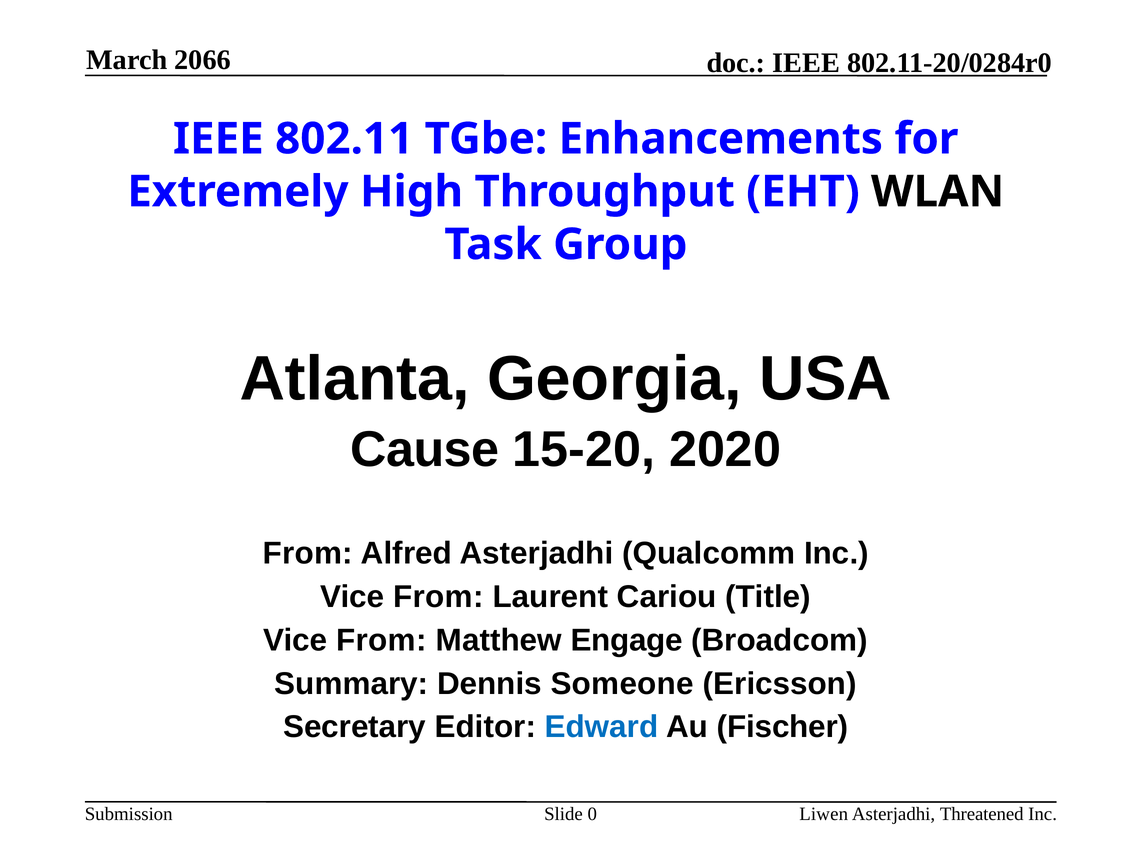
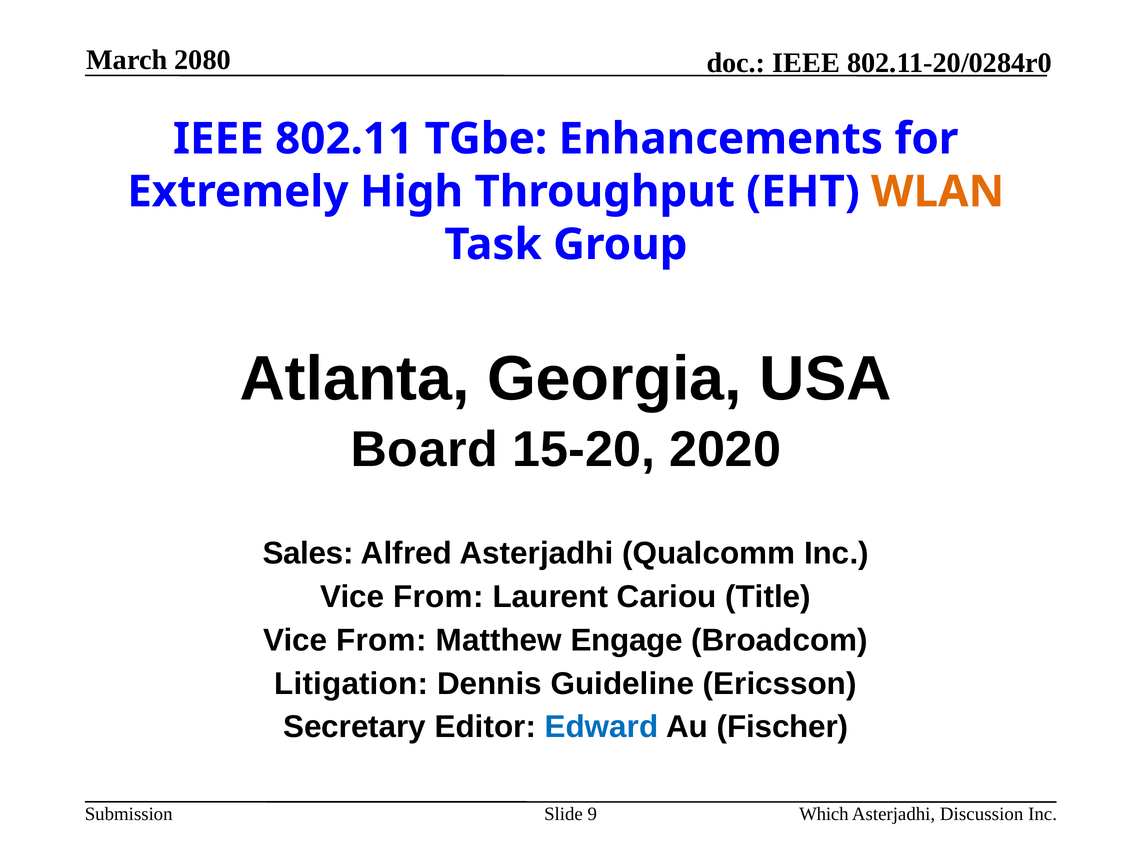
2066: 2066 -> 2080
WLAN colour: black -> orange
Cause: Cause -> Board
From at (308, 553): From -> Sales
Summary: Summary -> Litigation
Someone: Someone -> Guideline
0: 0 -> 9
Liwen: Liwen -> Which
Threatened: Threatened -> Discussion
